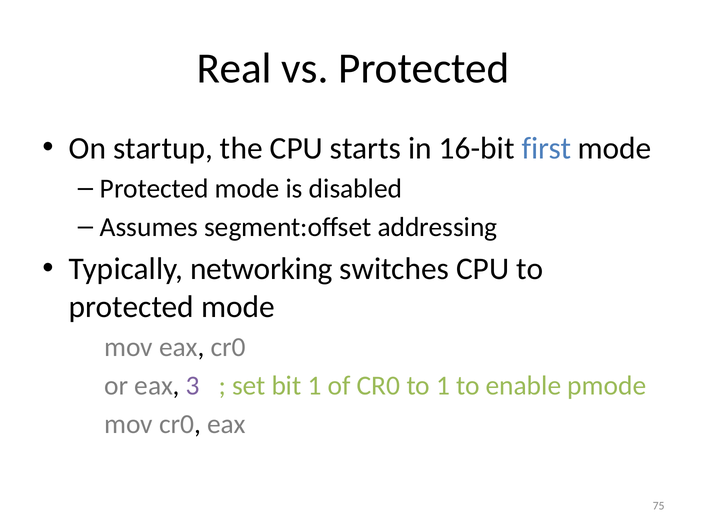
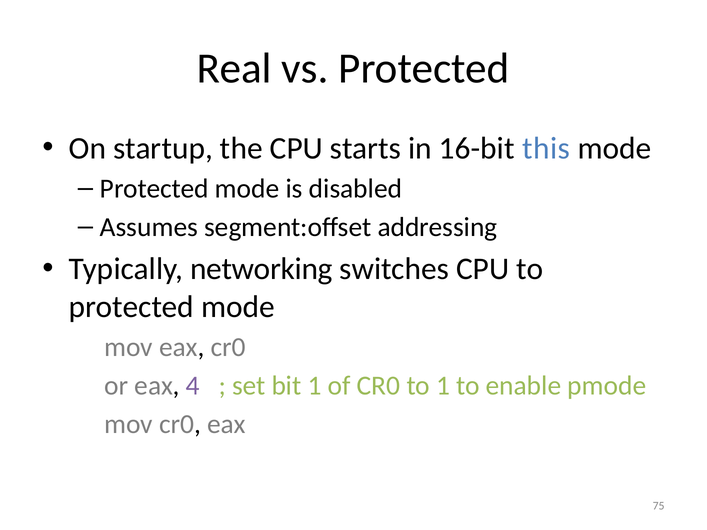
first: first -> this
3: 3 -> 4
